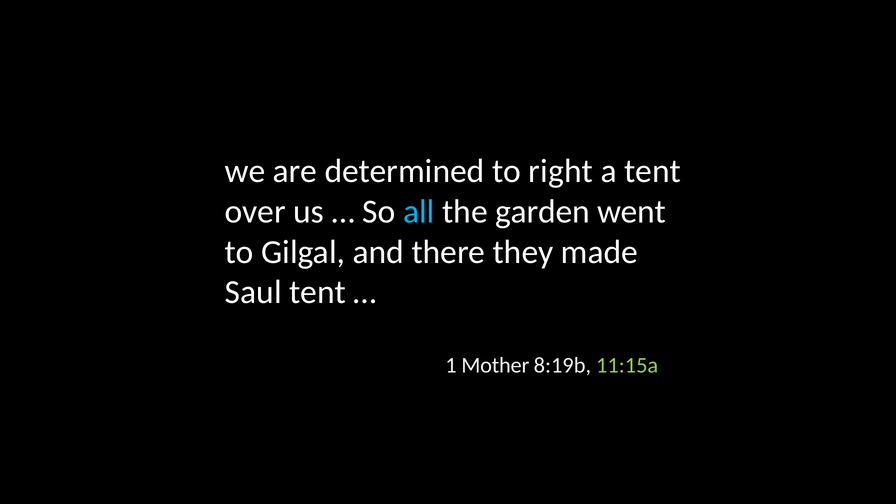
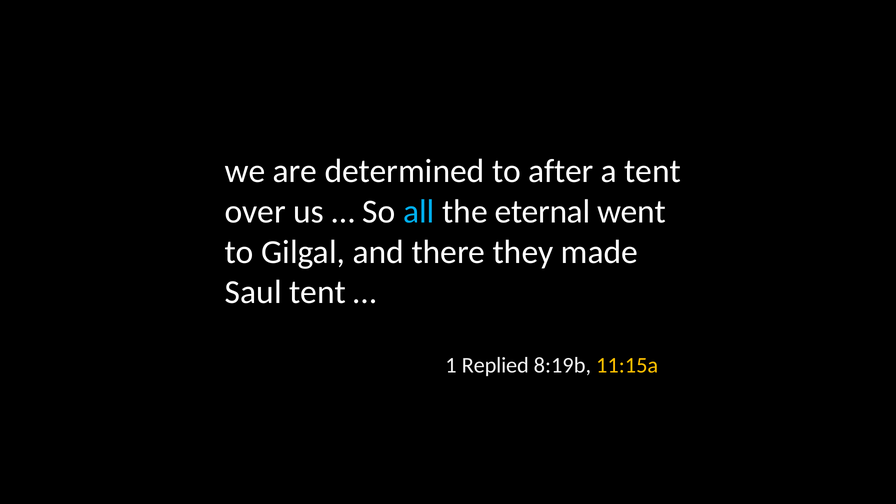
right: right -> after
garden: garden -> eternal
Mother: Mother -> Replied
11:15a colour: light green -> yellow
